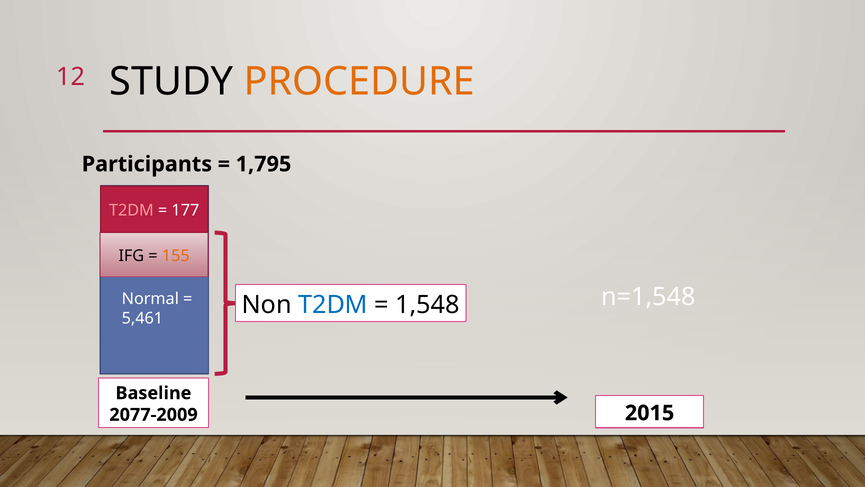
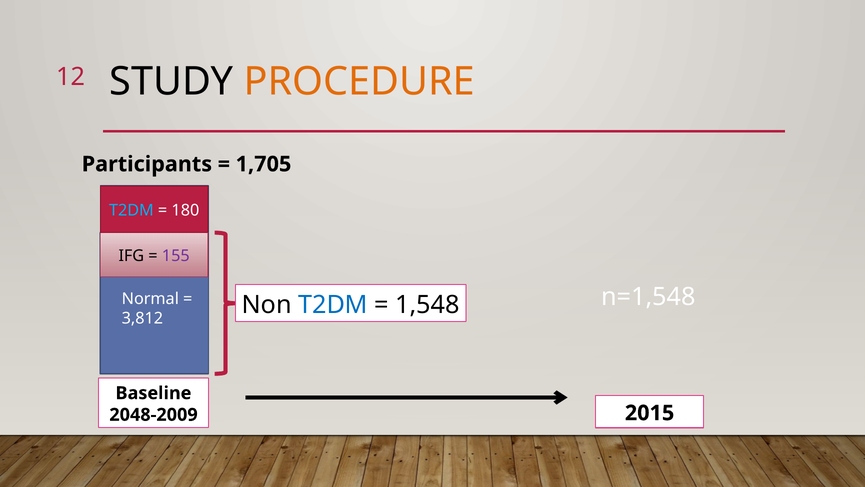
1,795: 1,795 -> 1,705
T2DM at (131, 210) colour: pink -> light blue
177: 177 -> 180
155 colour: orange -> purple
5,461: 5,461 -> 3,812
2077-2009: 2077-2009 -> 2048-2009
